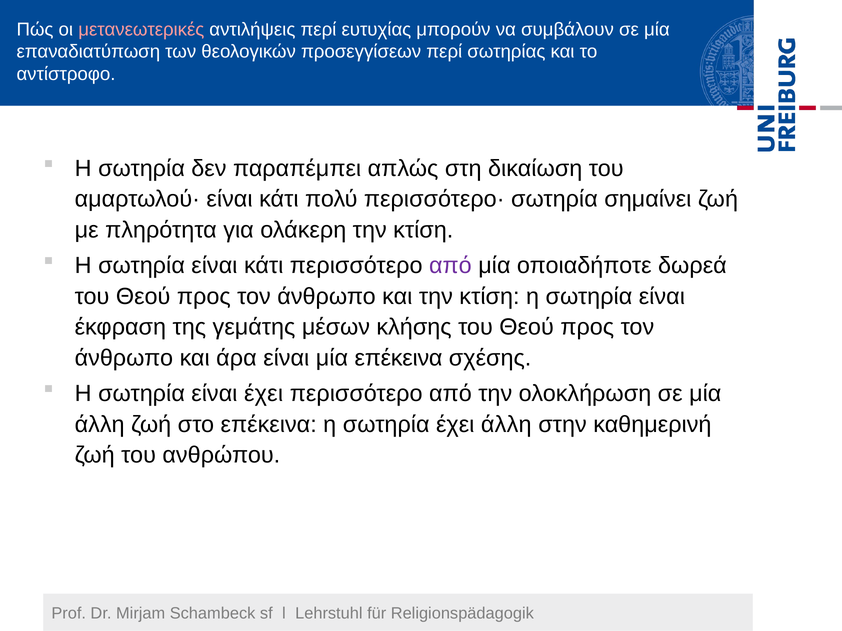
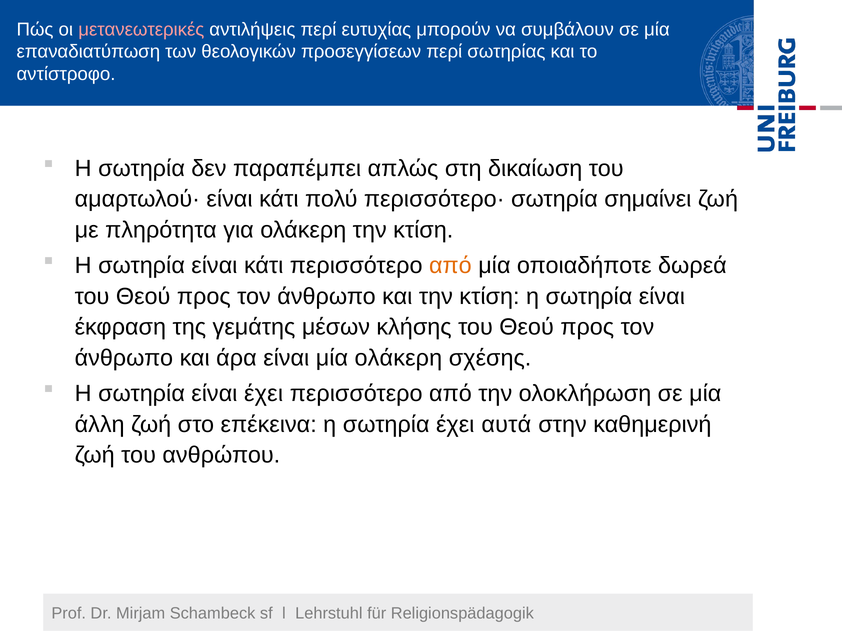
από at (450, 266) colour: purple -> orange
μία επέκεινα: επέκεινα -> ολάκερη
έχει άλλη: άλλη -> αυτά
